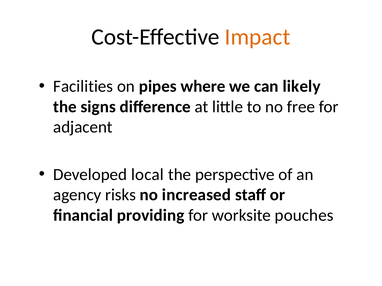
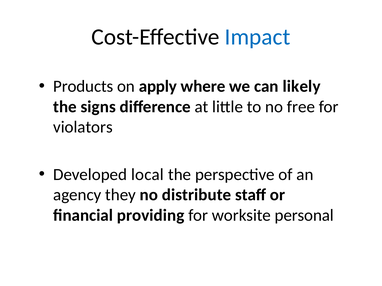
Impact colour: orange -> blue
Facilities: Facilities -> Products
pipes: pipes -> apply
adjacent: adjacent -> violators
risks: risks -> they
increased: increased -> distribute
pouches: pouches -> personal
